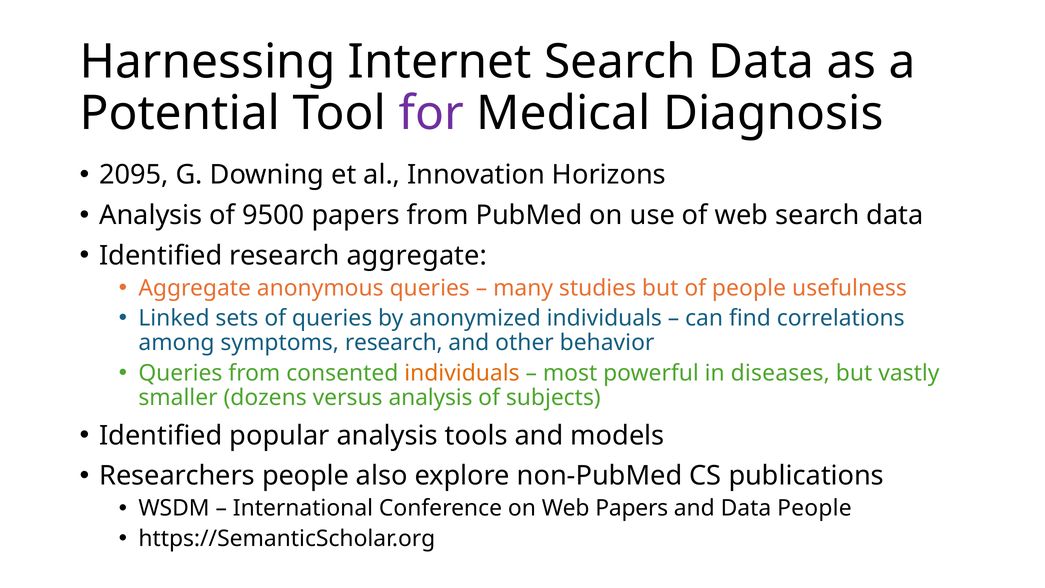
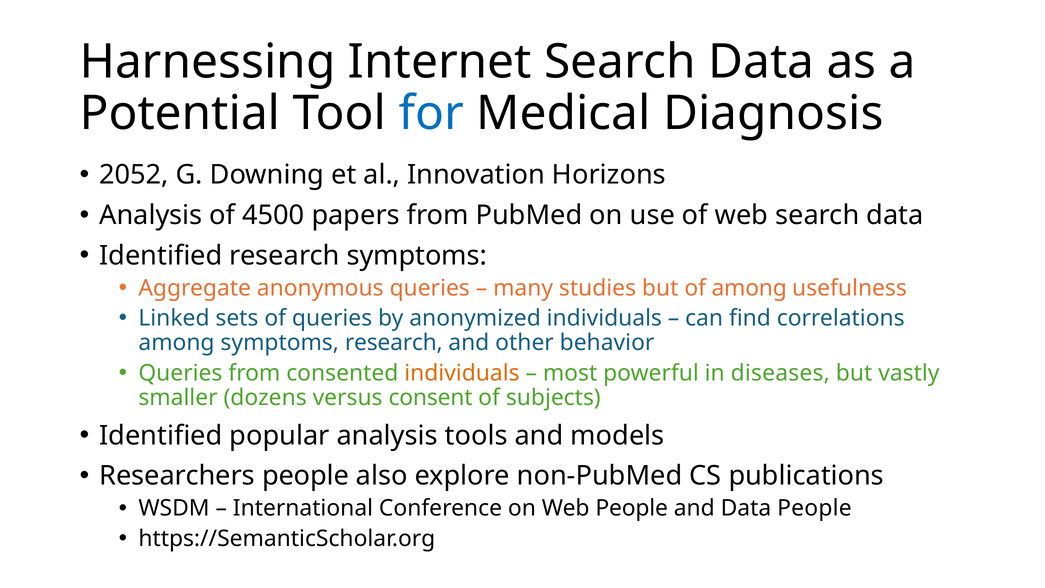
for colour: purple -> blue
2095: 2095 -> 2052
9500: 9500 -> 4500
research aggregate: aggregate -> symptoms
of people: people -> among
versus analysis: analysis -> consent
Web Papers: Papers -> People
